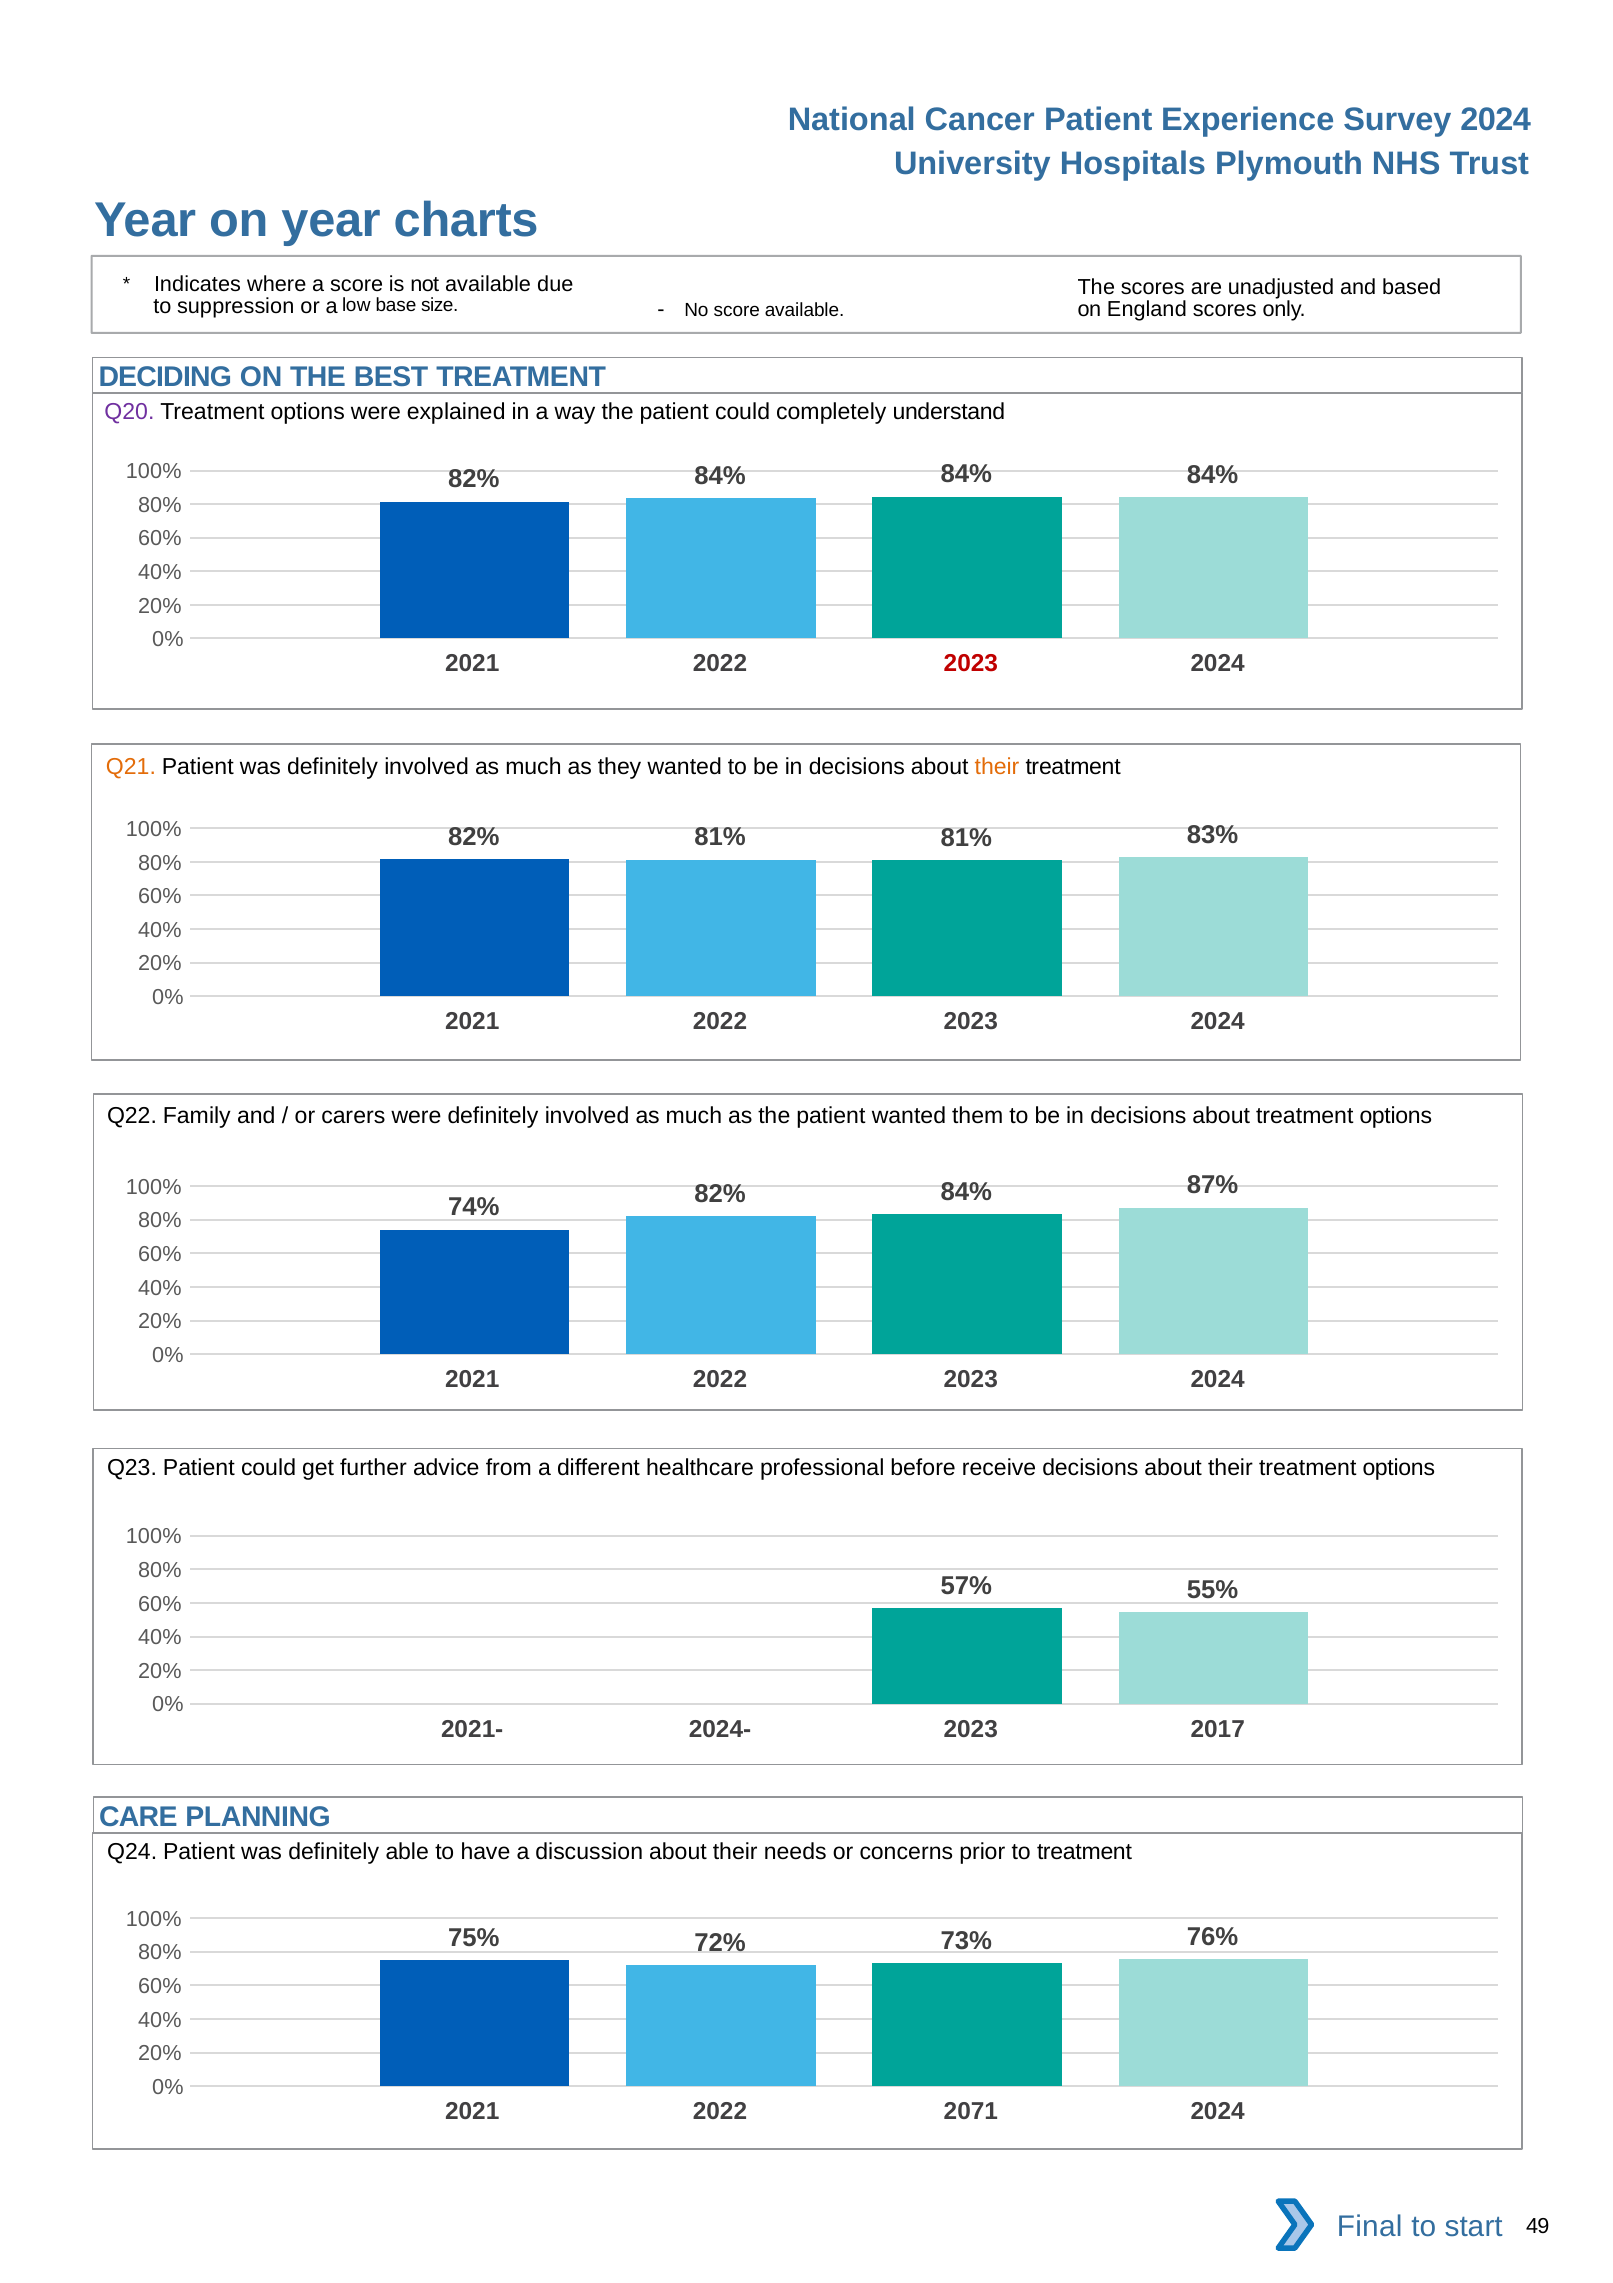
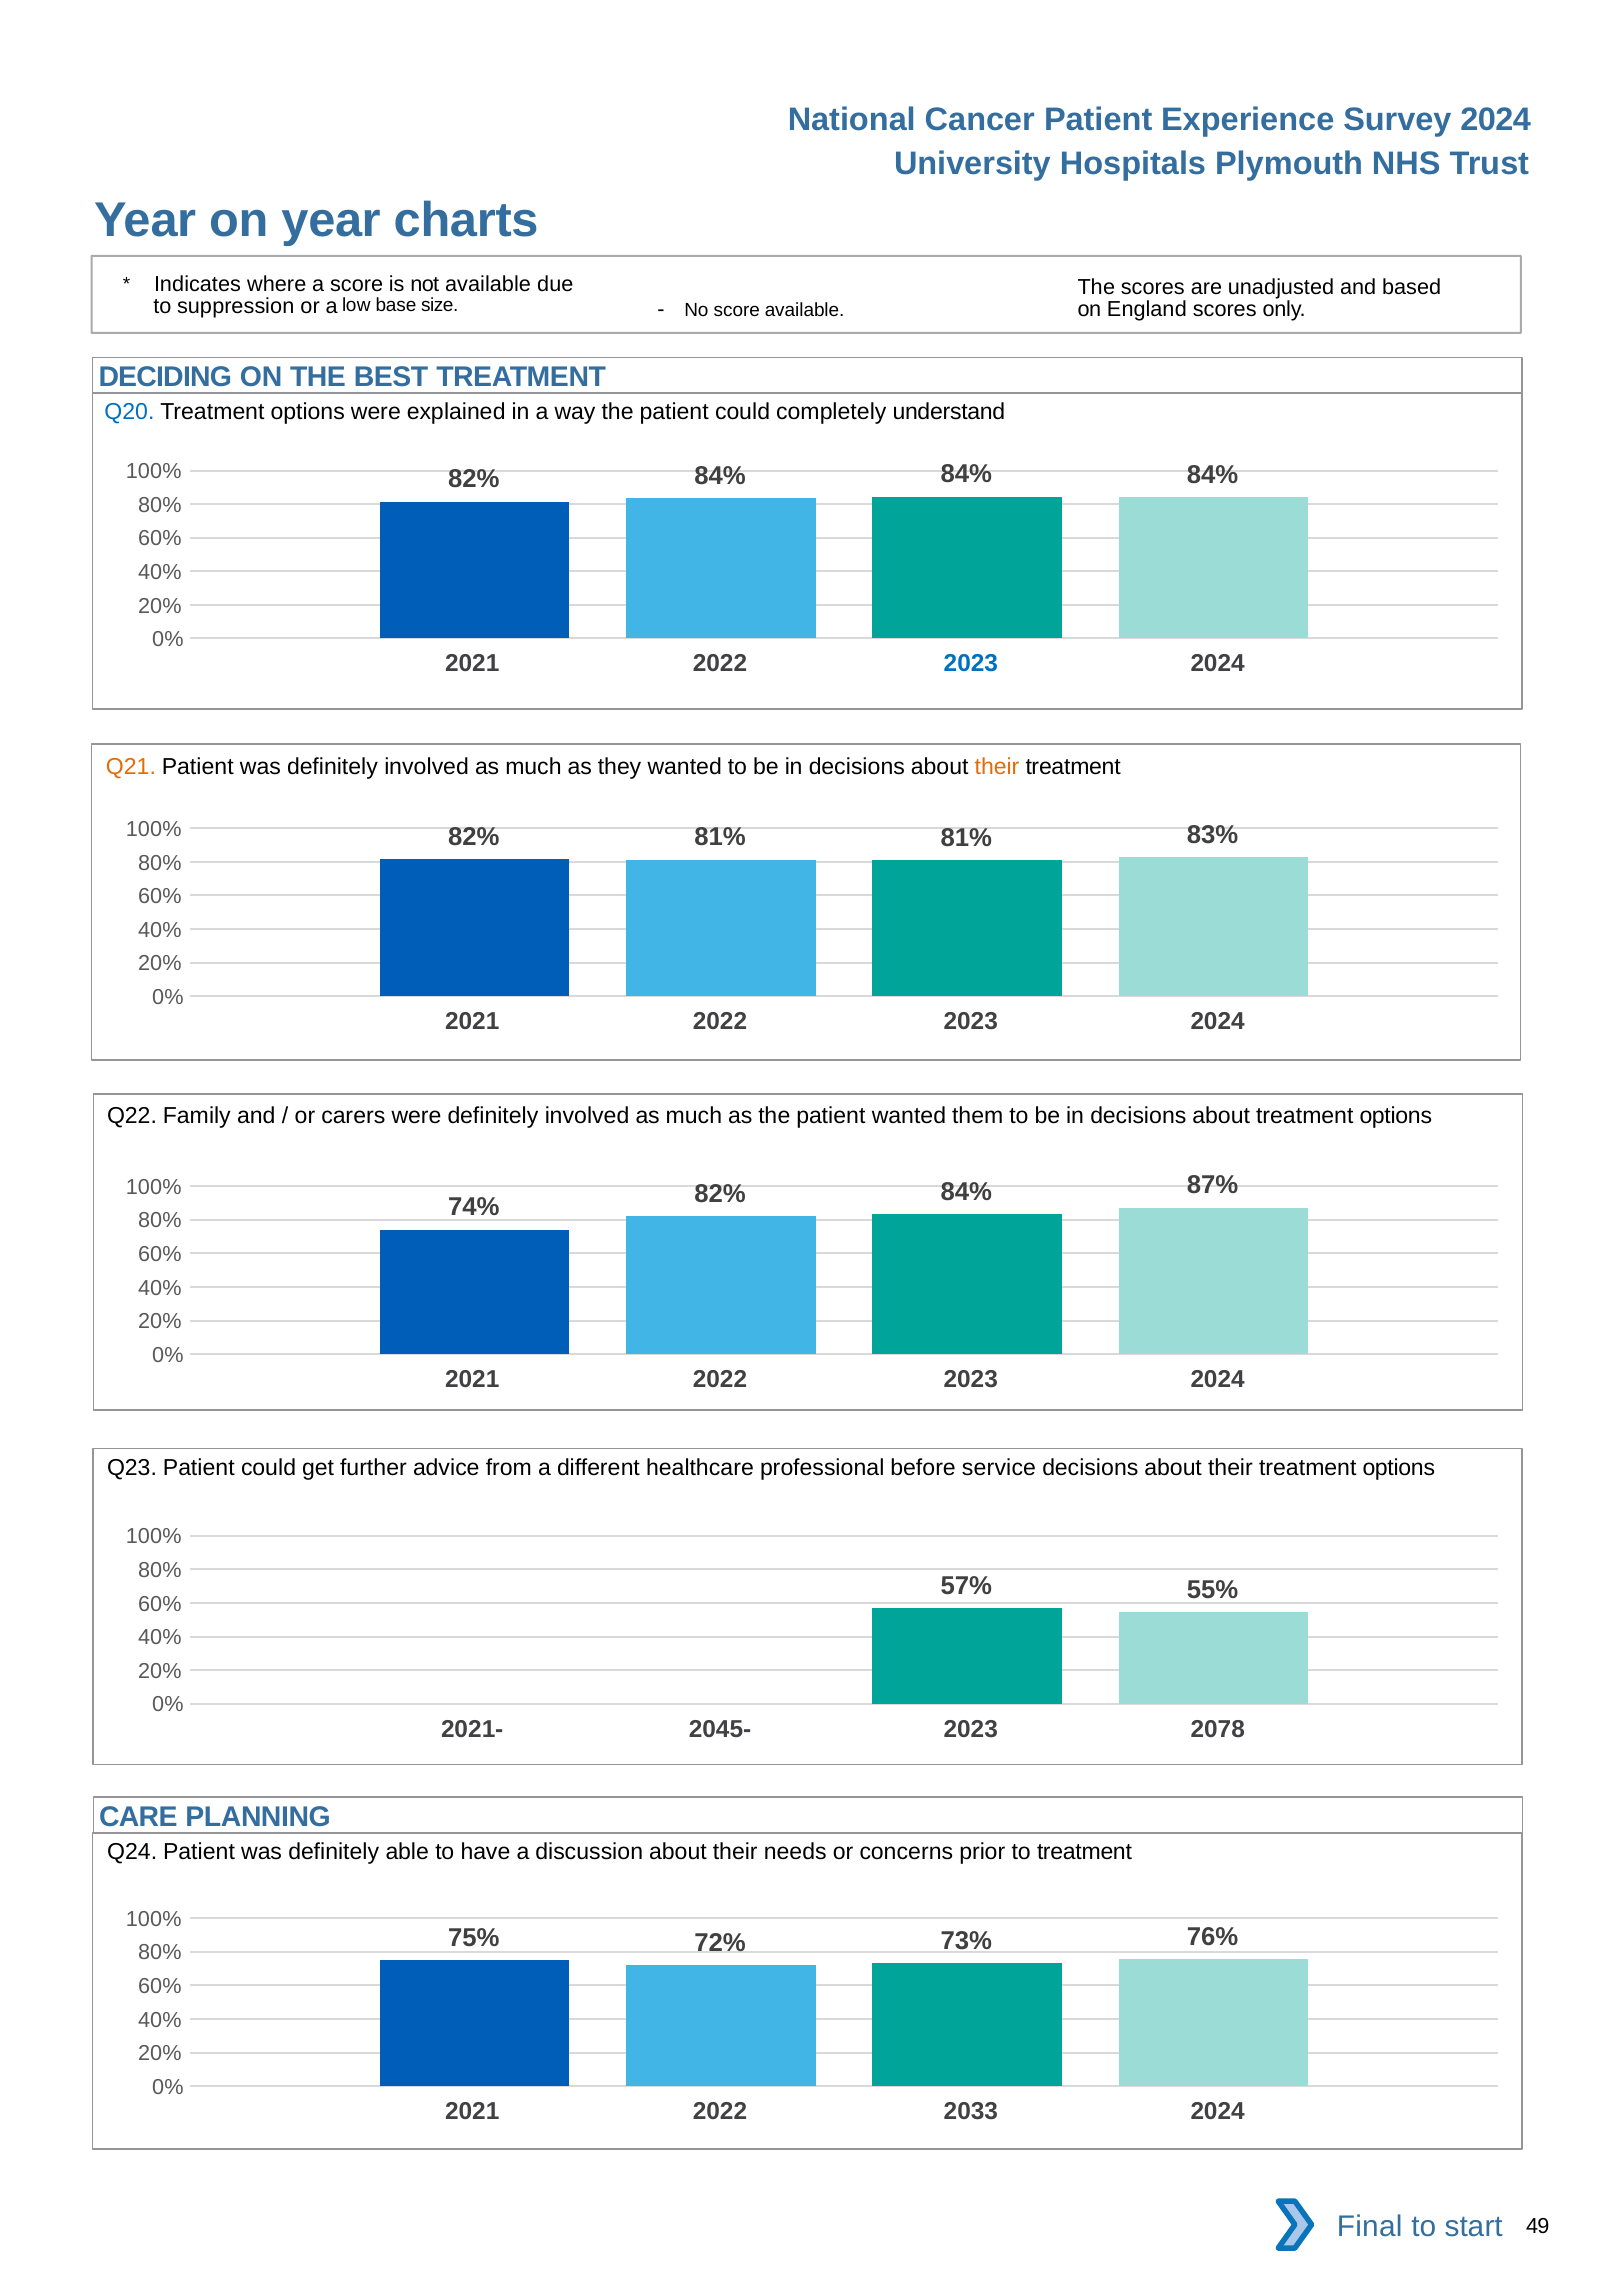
Q20 colour: purple -> blue
2023 at (971, 663) colour: red -> blue
receive: receive -> service
2024-: 2024- -> 2045-
2017: 2017 -> 2078
2071: 2071 -> 2033
